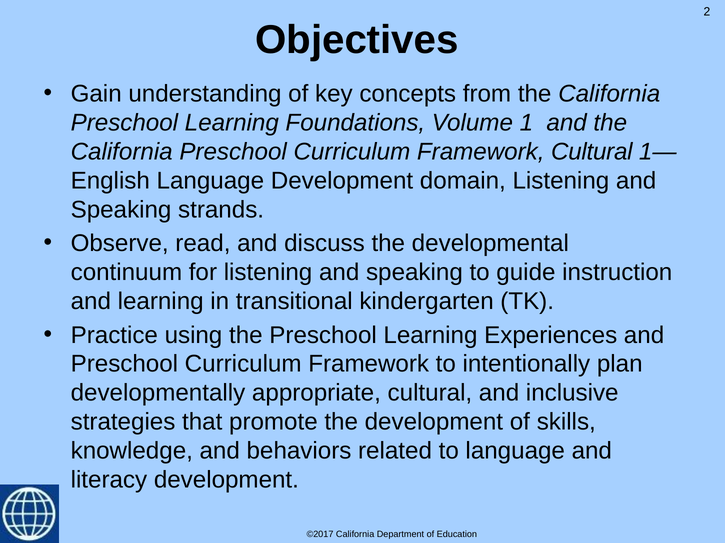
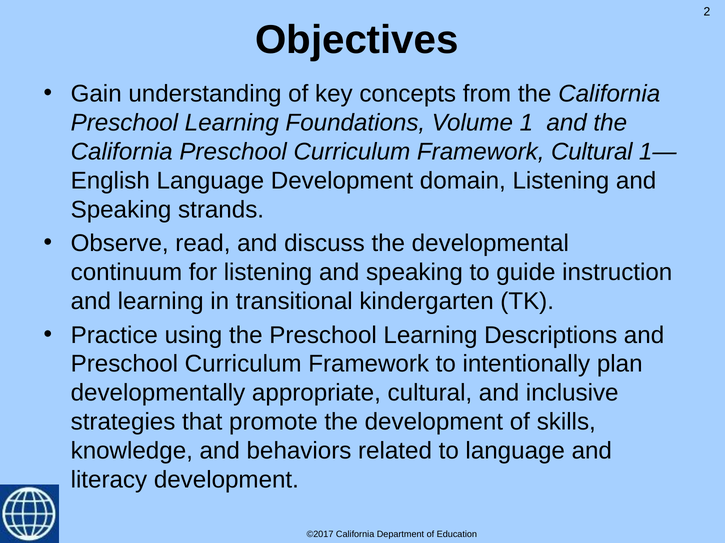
Experiences: Experiences -> Descriptions
